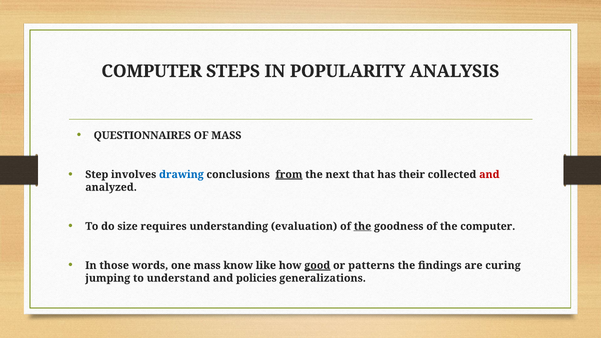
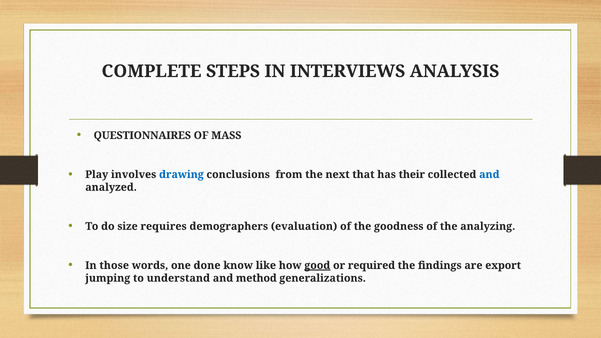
COMPUTER at (152, 71): COMPUTER -> COMPLETE
POPULARITY: POPULARITY -> INTERVIEWS
Step: Step -> Play
from underline: present -> none
and at (489, 175) colour: red -> blue
understanding: understanding -> demographers
the at (362, 226) underline: present -> none
the computer: computer -> analyzing
one mass: mass -> done
patterns: patterns -> required
curing: curing -> export
policies: policies -> method
